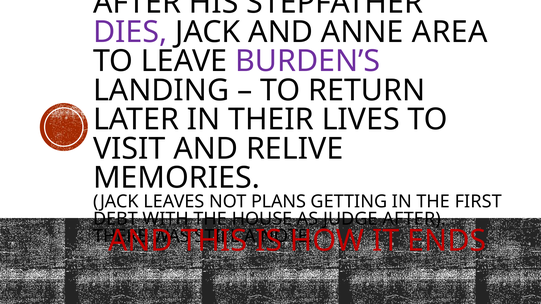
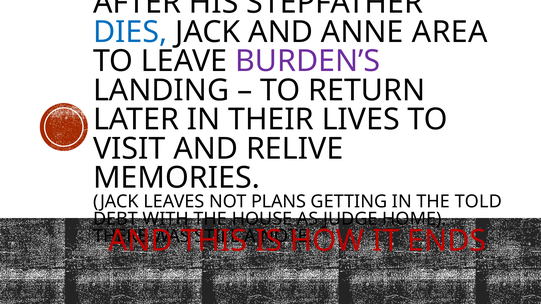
DIES colour: purple -> blue
FIRST: FIRST -> TOLD
JUDGE AFTER: AFTER -> HOME
